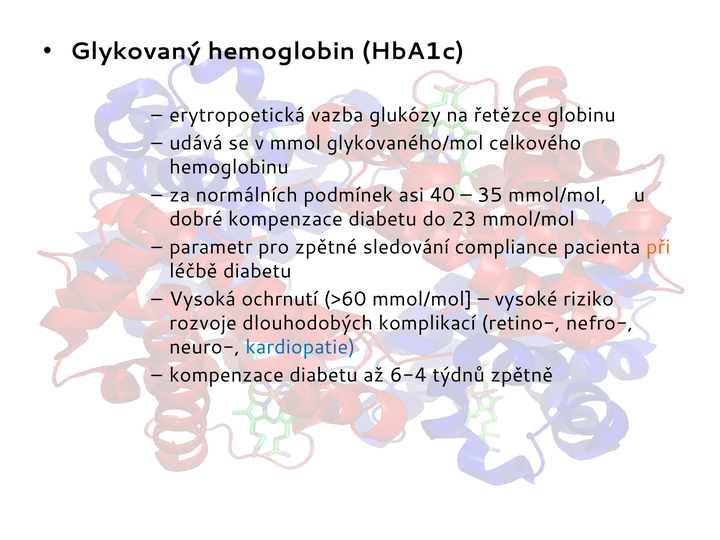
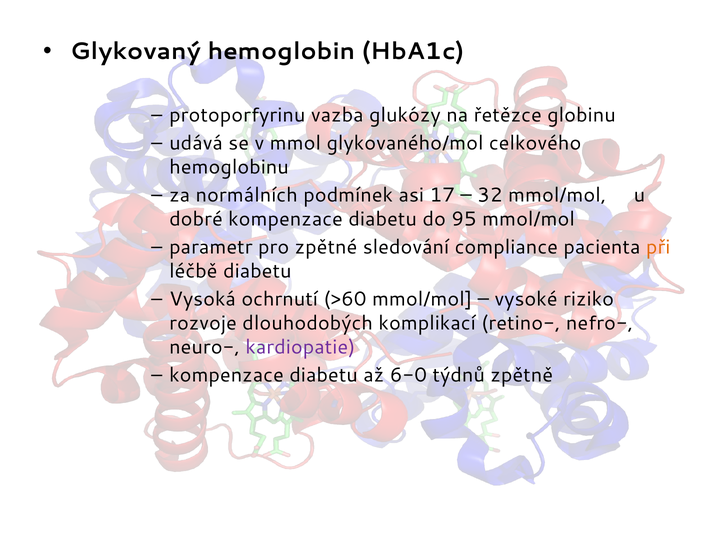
erytropoetická: erytropoetická -> protoporfyrinu
40: 40 -> 17
35: 35 -> 32
23: 23 -> 95
kardiopatie colour: blue -> purple
6-4: 6-4 -> 6-0
